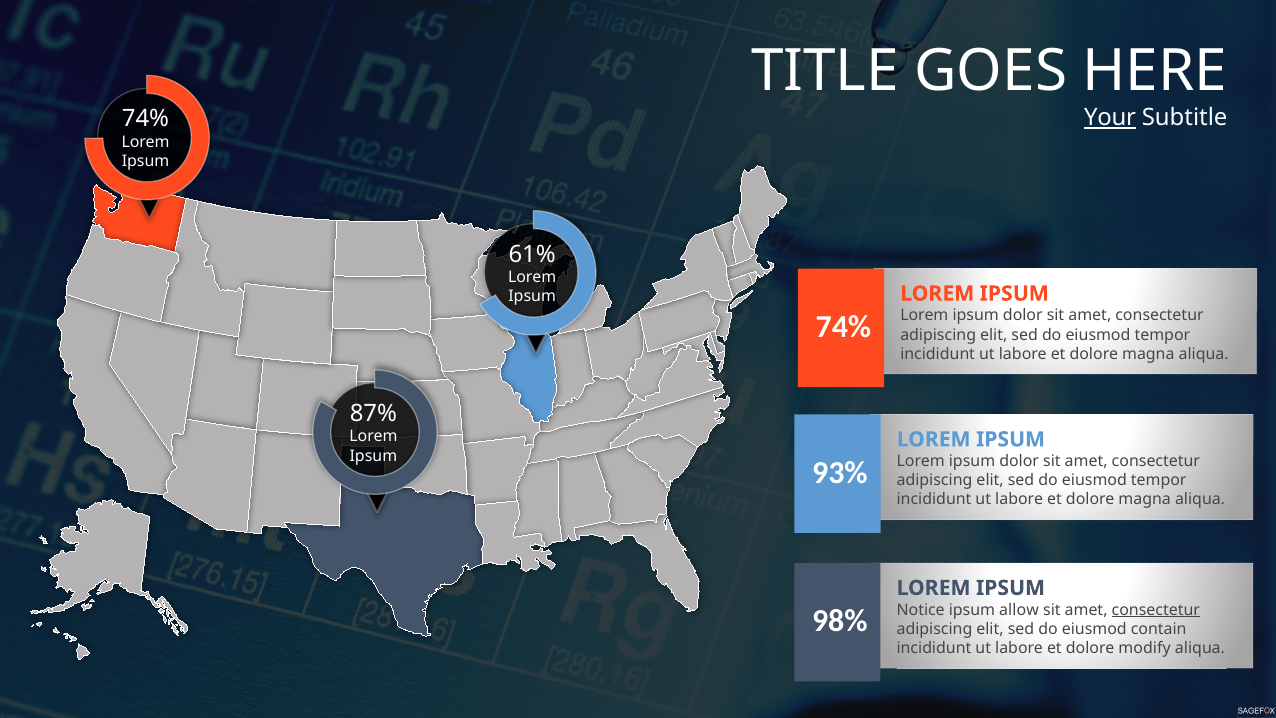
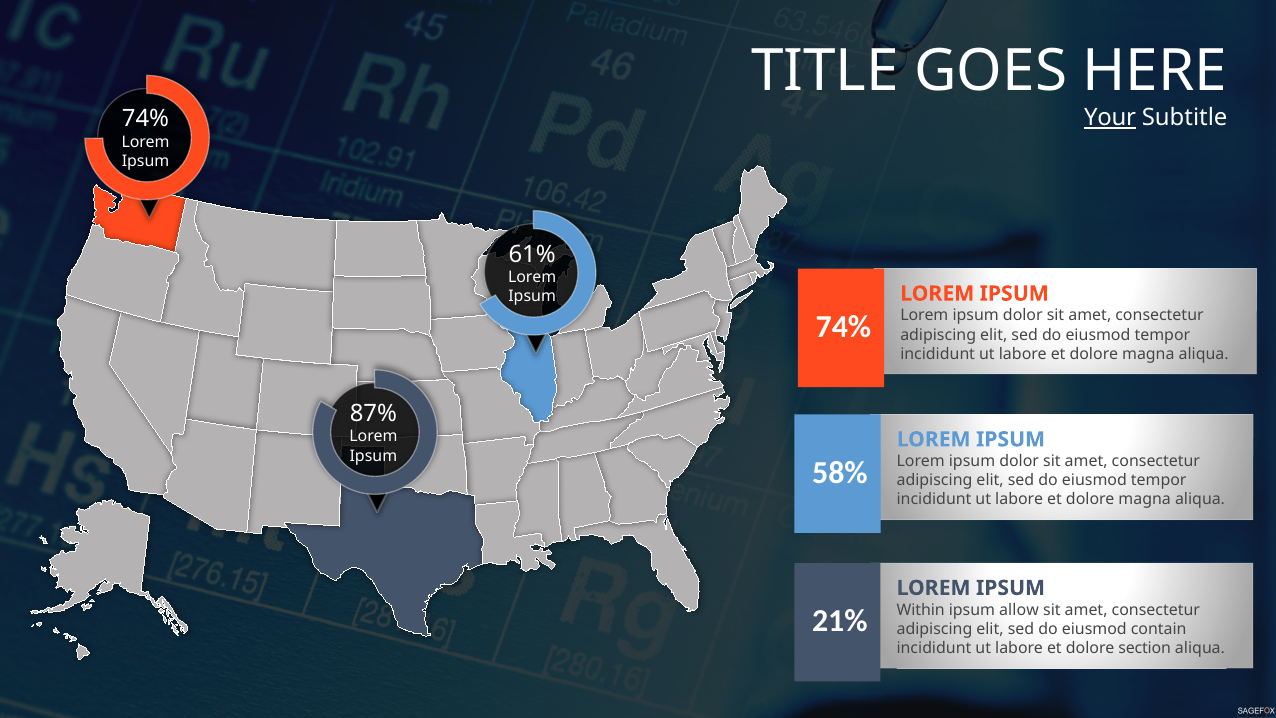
93%: 93% -> 58%
Notice: Notice -> Within
consectetur at (1156, 610) underline: present -> none
98%: 98% -> 21%
modify: modify -> section
